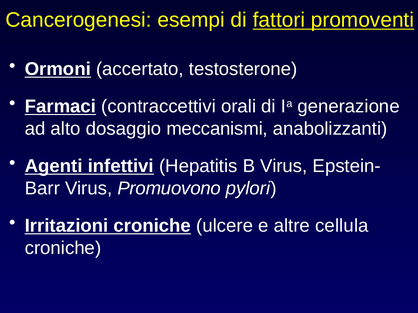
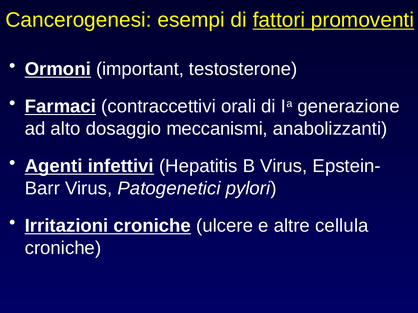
accertato: accertato -> important
Promuovono: Promuovono -> Patogenetici
